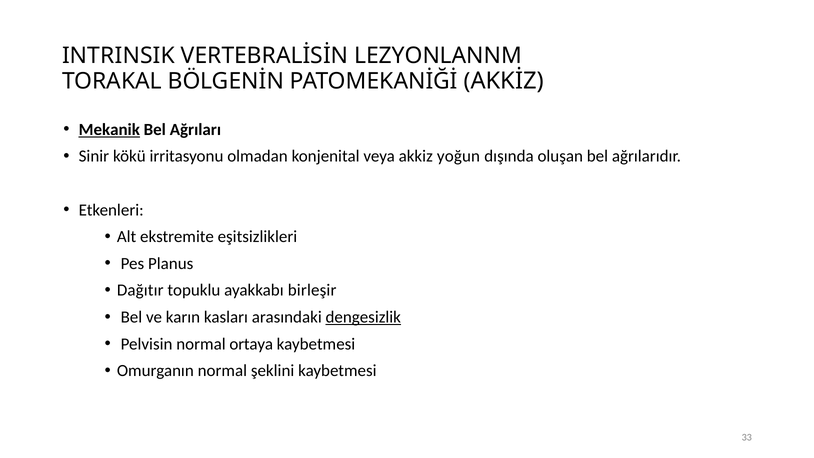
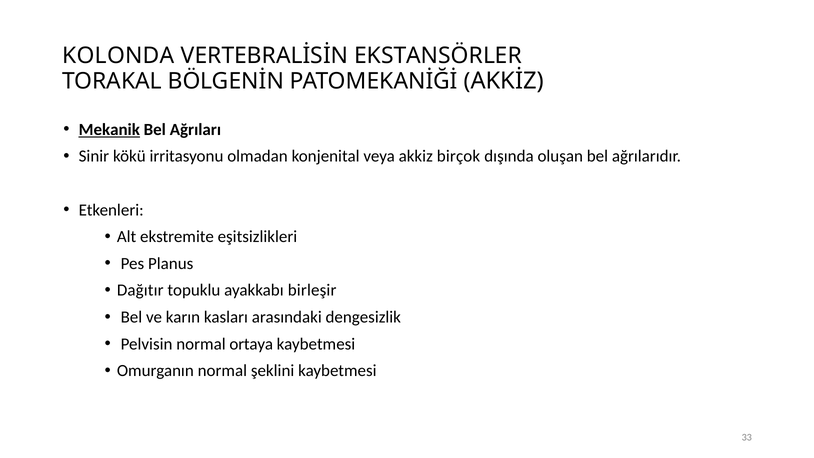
INTRINSIK: INTRINSIK -> KOLONDA
LEZYONLANNM: LEZYONLANNM -> EKSTANSÖRLER
yoğun: yoğun -> birçok
dengesizlik underline: present -> none
